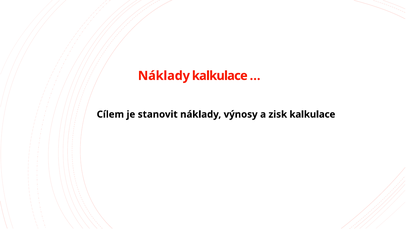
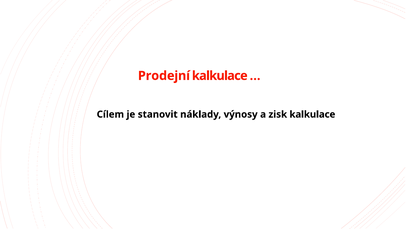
Náklady at (164, 76): Náklady -> Prodejní
